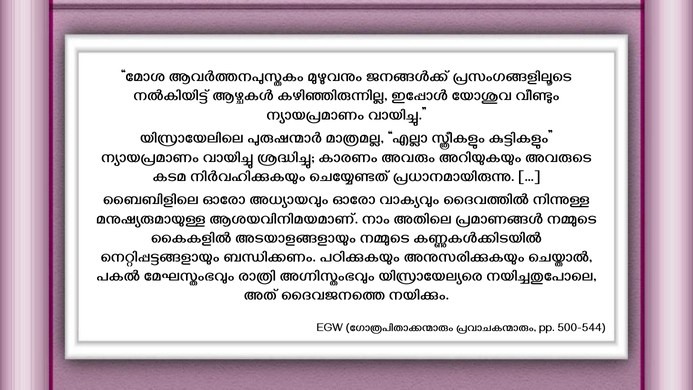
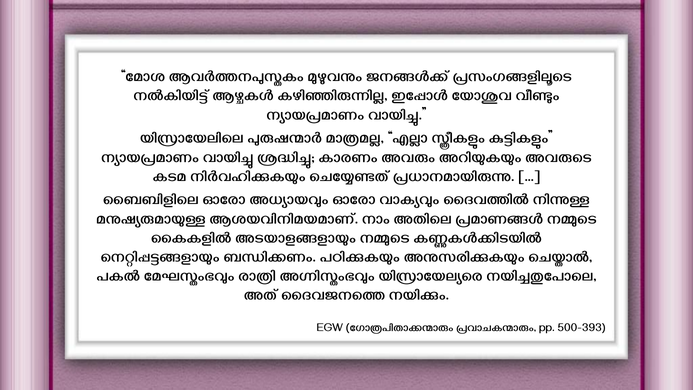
500-544: 500-544 -> 500-393
